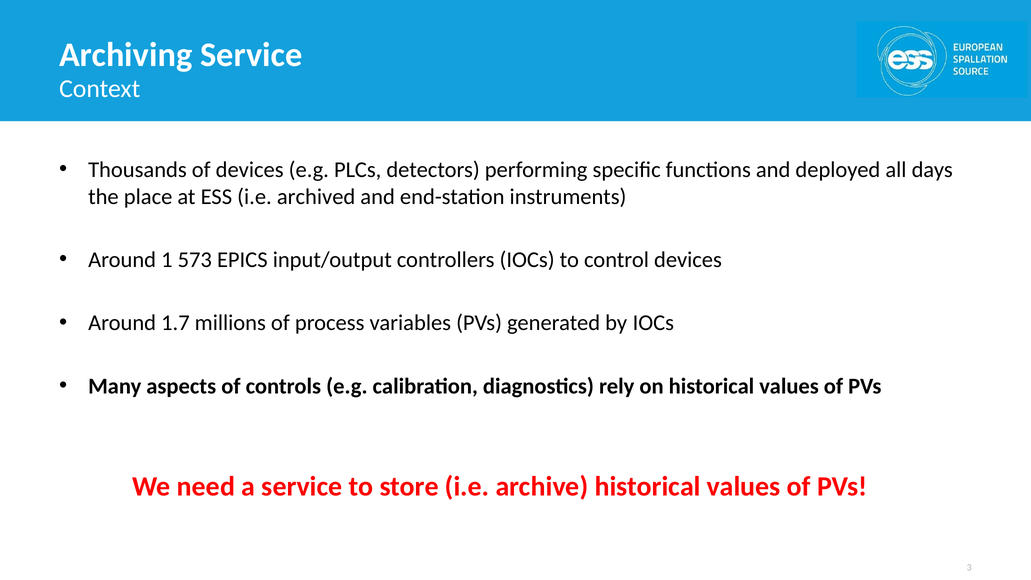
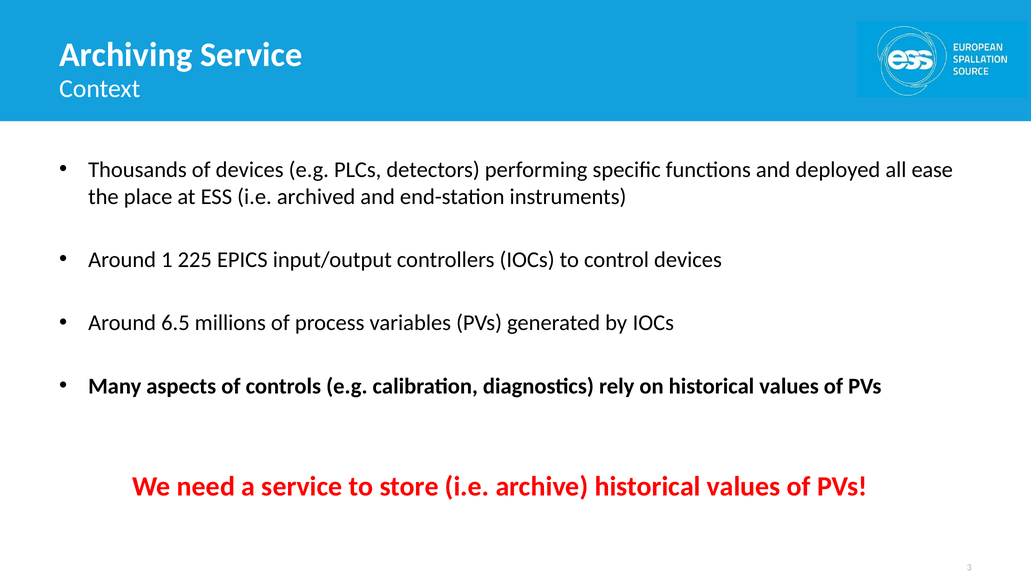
days: days -> ease
573: 573 -> 225
1.7: 1.7 -> 6.5
